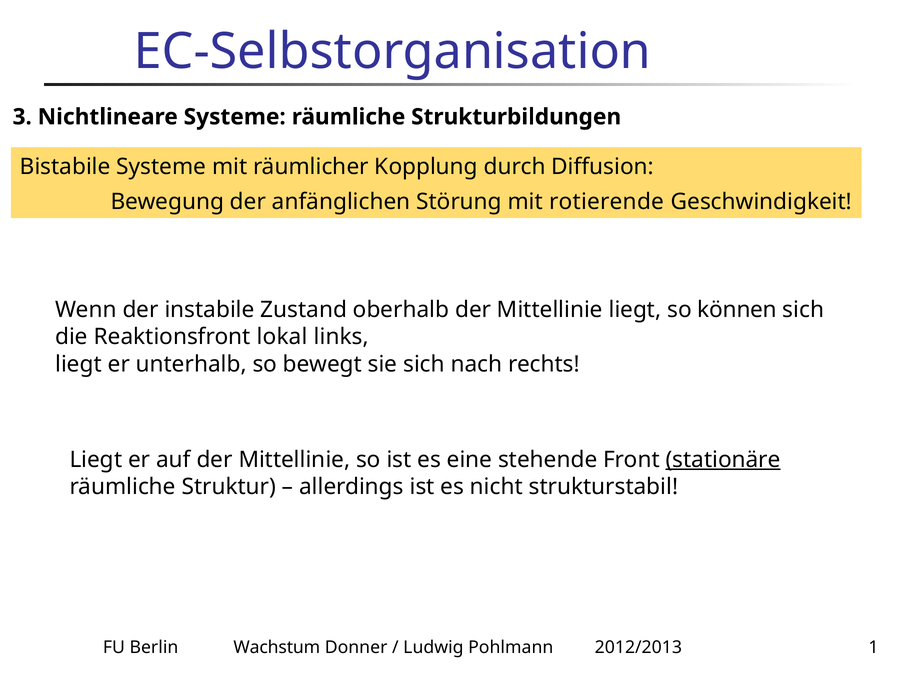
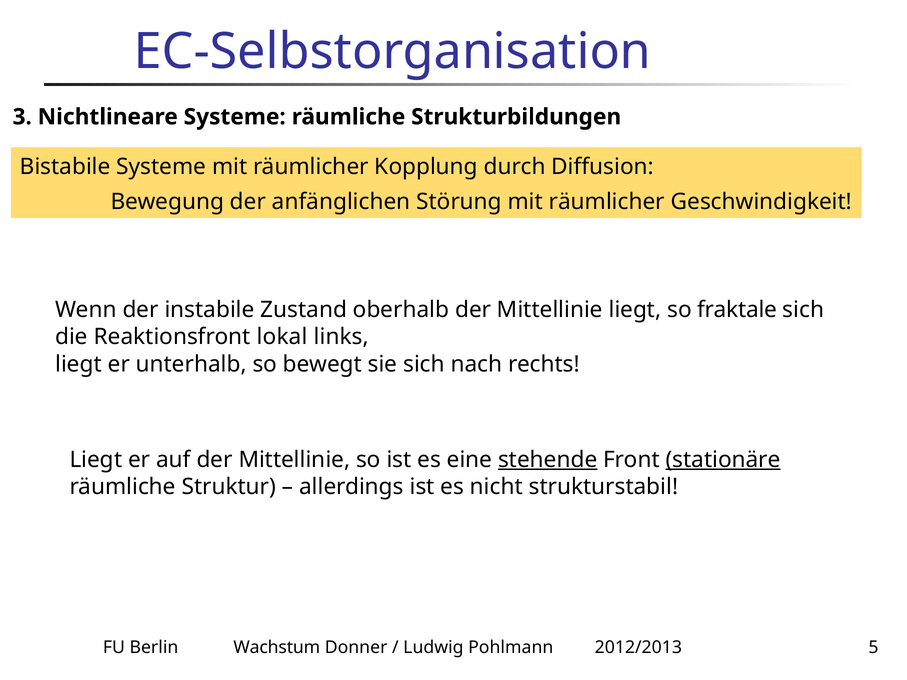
Störung mit rotierende: rotierende -> räumlicher
können: können -> fraktale
stehende underline: none -> present
1: 1 -> 5
